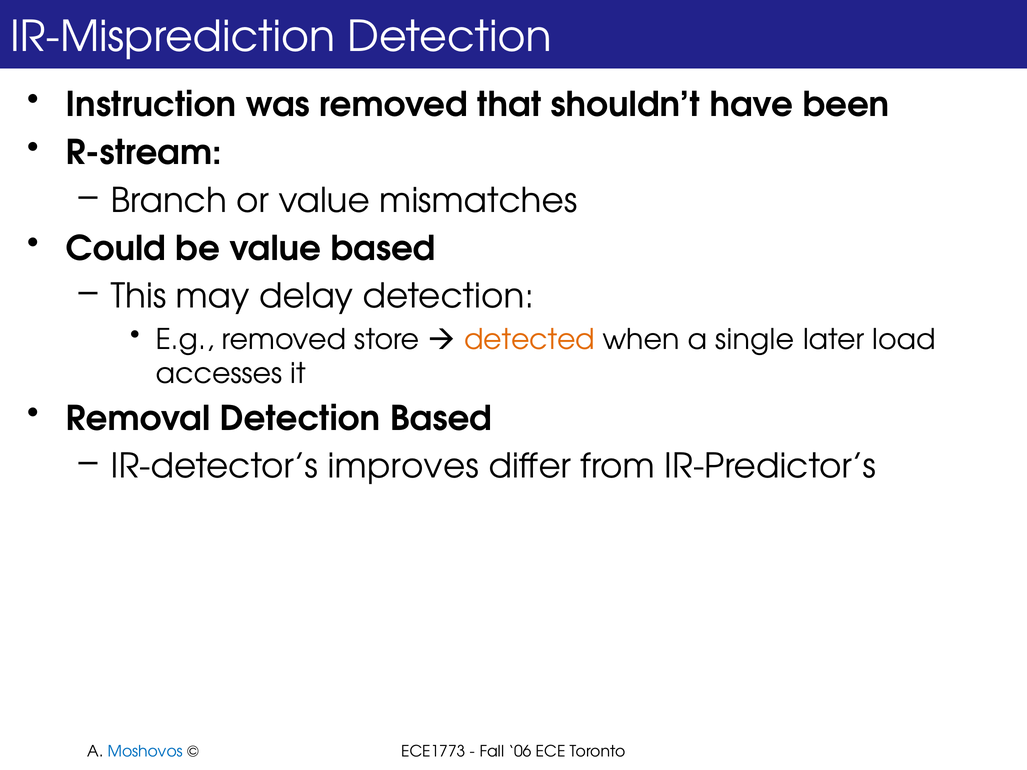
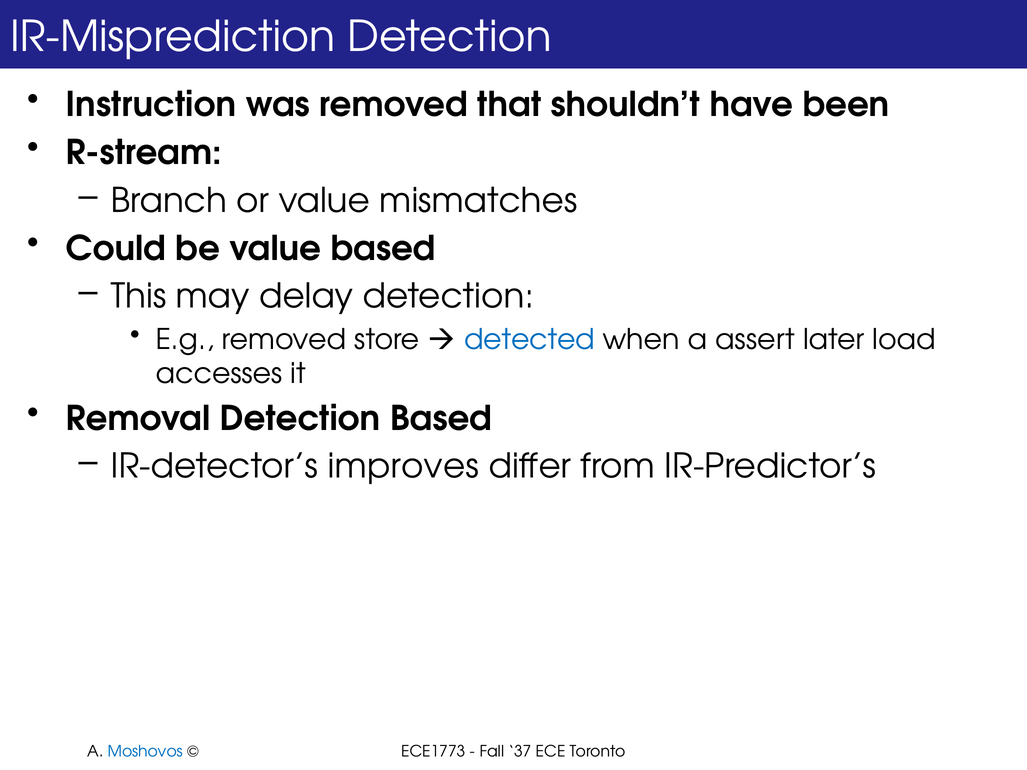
detected colour: orange -> blue
single: single -> assert
06: 06 -> 37
